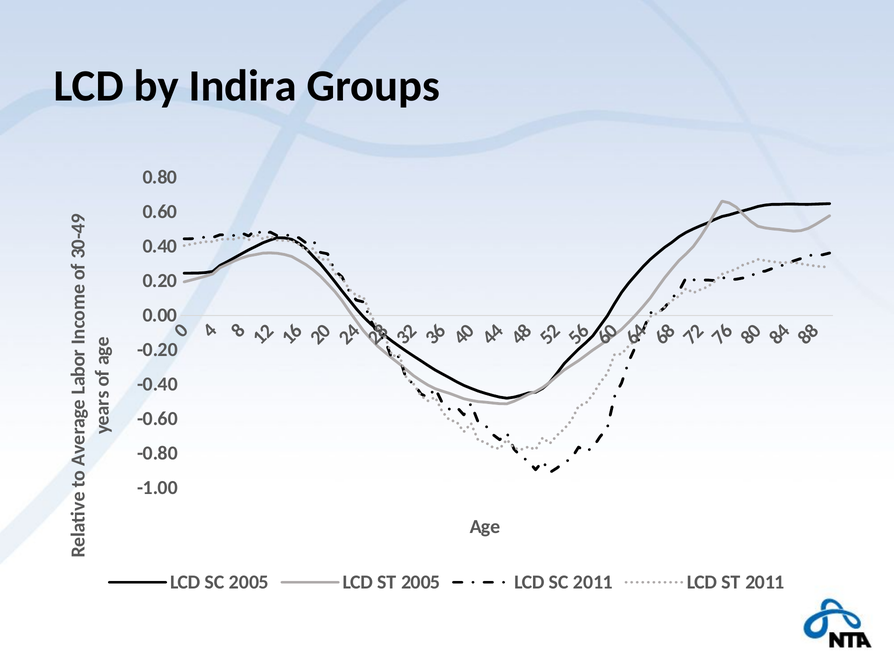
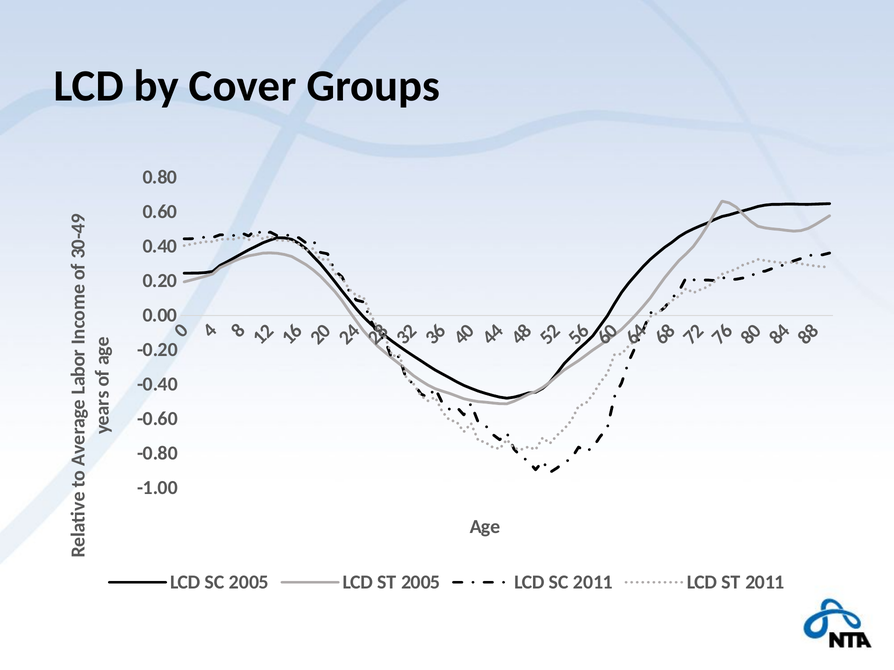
Indira: Indira -> Cover
